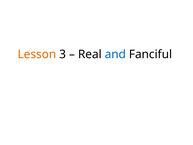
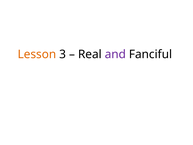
and colour: blue -> purple
